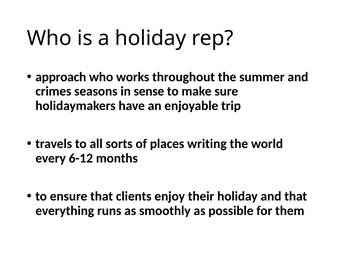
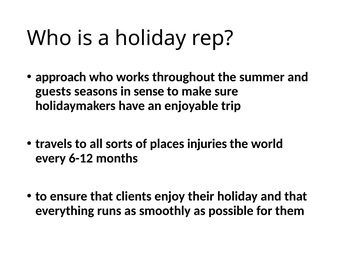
crimes: crimes -> guests
writing: writing -> injuries
